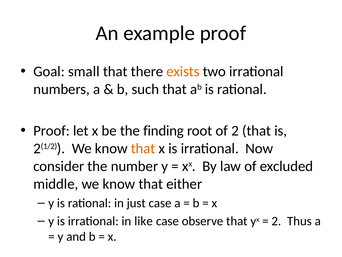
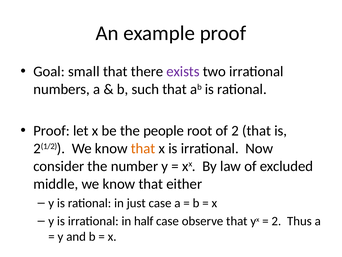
exists colour: orange -> purple
finding: finding -> people
like: like -> half
